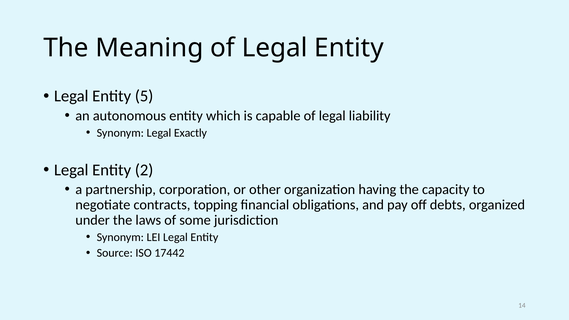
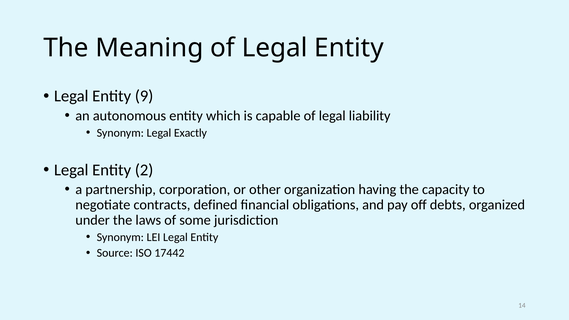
5: 5 -> 9
topping: topping -> defined
